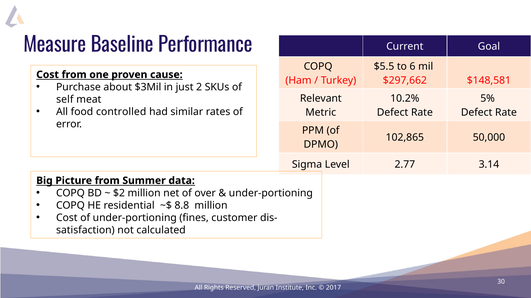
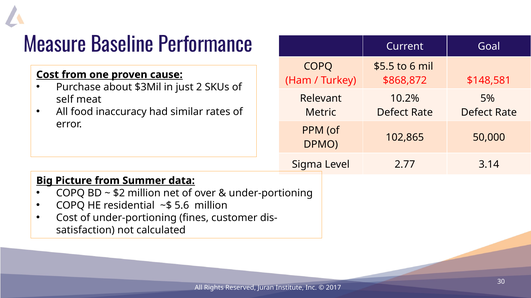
$297,662: $297,662 -> $868,872
controlled: controlled -> inaccuracy
8.8: 8.8 -> 5.6
